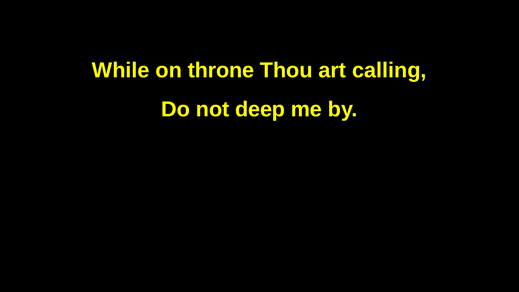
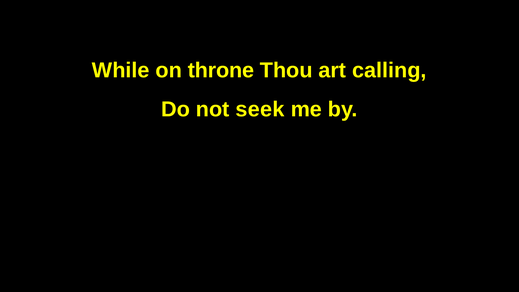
deep: deep -> seek
